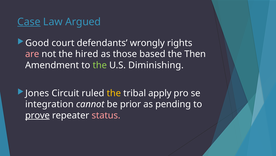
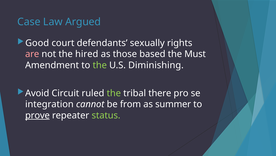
Case underline: present -> none
wrongly: wrongly -> sexually
Then: Then -> Must
Jones: Jones -> Avoid
the at (114, 93) colour: yellow -> light green
apply: apply -> there
prior: prior -> from
pending: pending -> summer
status colour: pink -> light green
